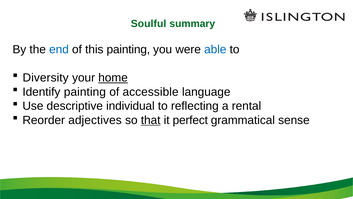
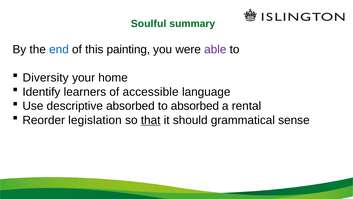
able colour: blue -> purple
home underline: present -> none
Identify painting: painting -> learners
descriptive individual: individual -> absorbed
to reflecting: reflecting -> absorbed
adjectives: adjectives -> legislation
perfect: perfect -> should
